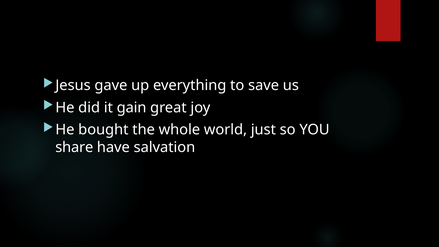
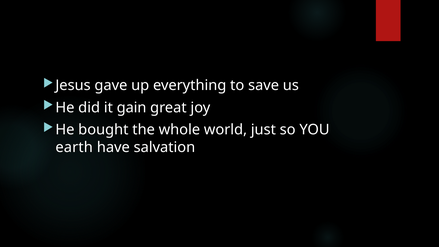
share: share -> earth
